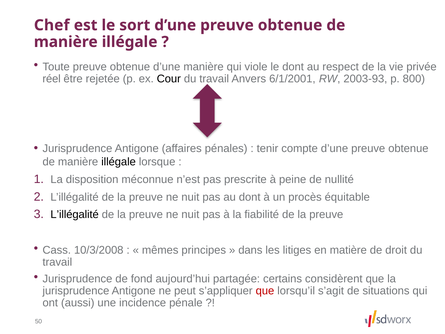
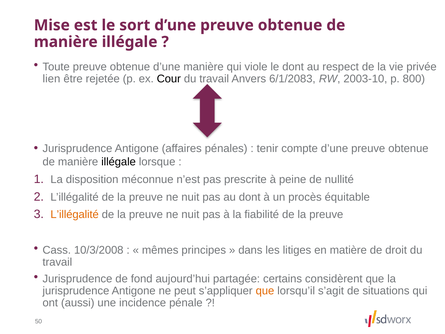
Chef: Chef -> Mise
réel: réel -> lien
6/1/2001: 6/1/2001 -> 6/1/2083
2003-93: 2003-93 -> 2003-10
L’illégalité at (75, 214) colour: black -> orange
que at (265, 290) colour: red -> orange
